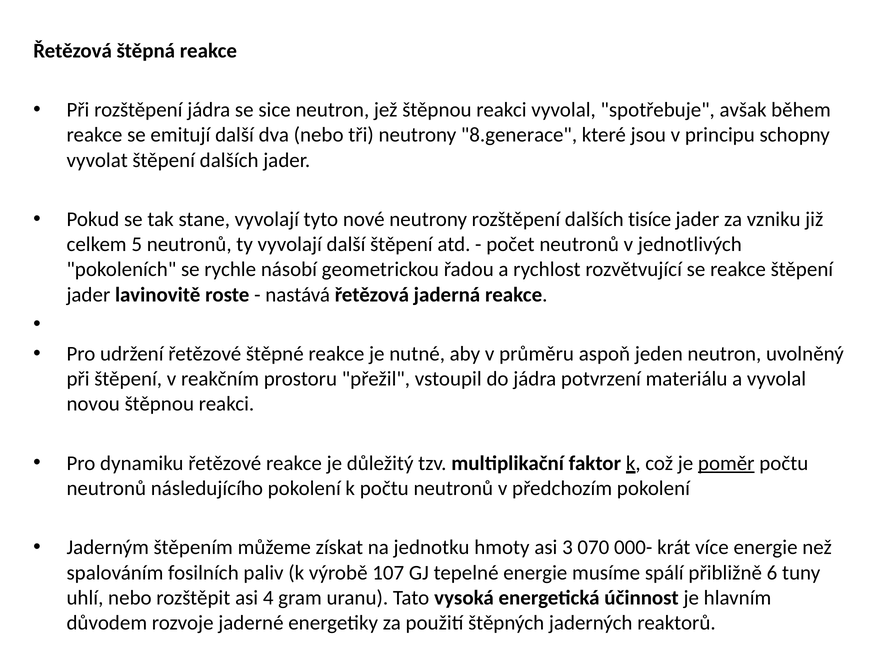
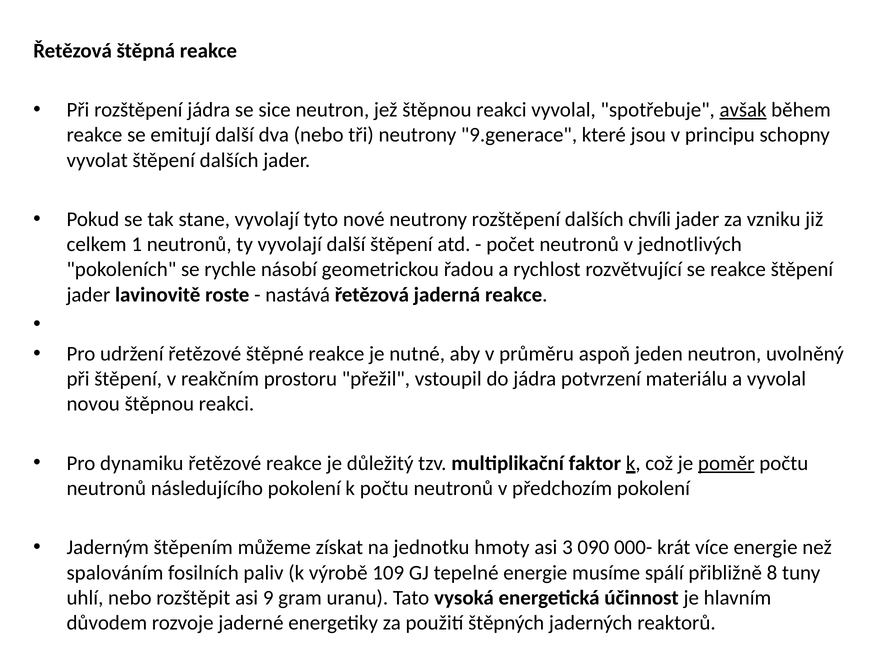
avšak underline: none -> present
8.generace: 8.generace -> 9.generace
tisíce: tisíce -> chvíli
5: 5 -> 1
070: 070 -> 090
107: 107 -> 109
6: 6 -> 8
4: 4 -> 9
